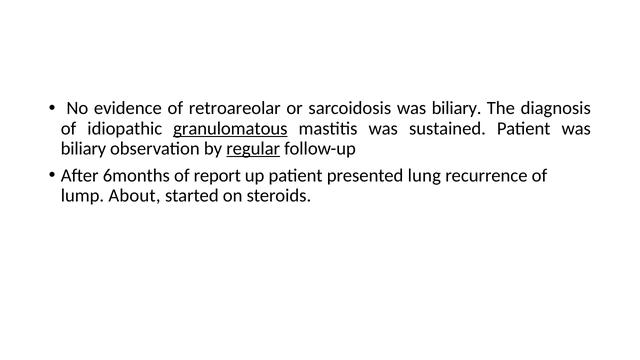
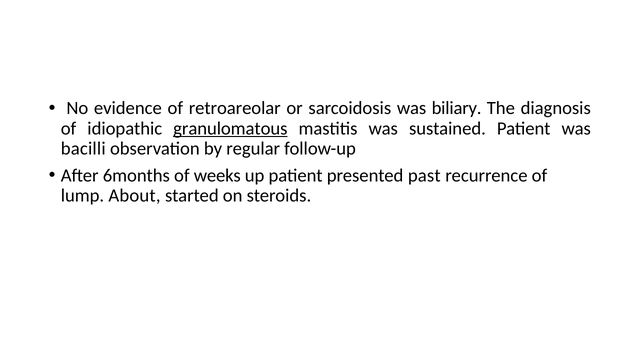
biliary at (83, 149): biliary -> bacilli
regular underline: present -> none
report: report -> weeks
lung: lung -> past
